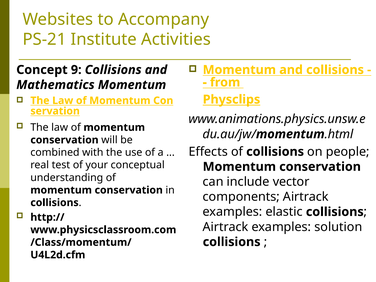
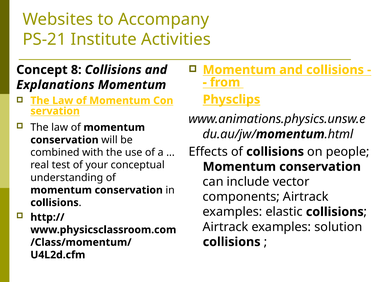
9: 9 -> 8
Mathematics: Mathematics -> Explanations
